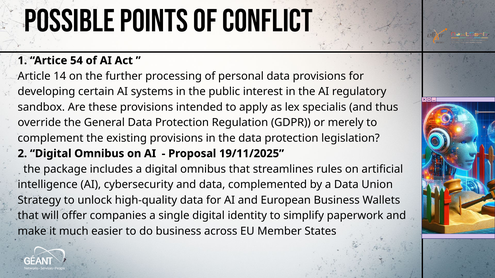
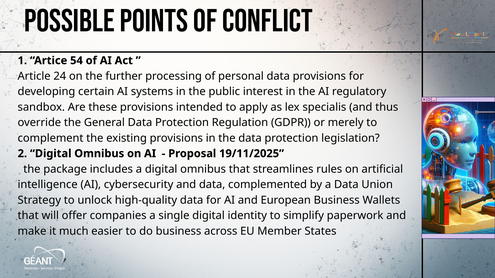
14: 14 -> 24
